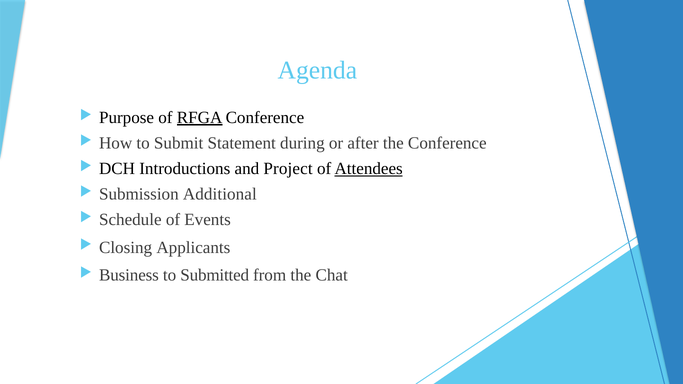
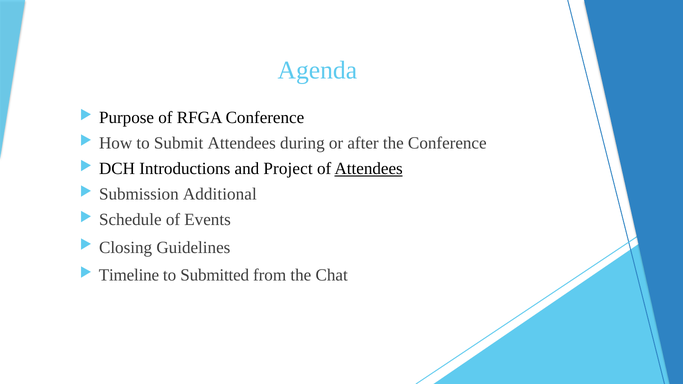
RFGA underline: present -> none
Submit Statement: Statement -> Attendees
Applicants: Applicants -> Guidelines
Business: Business -> Timeline
